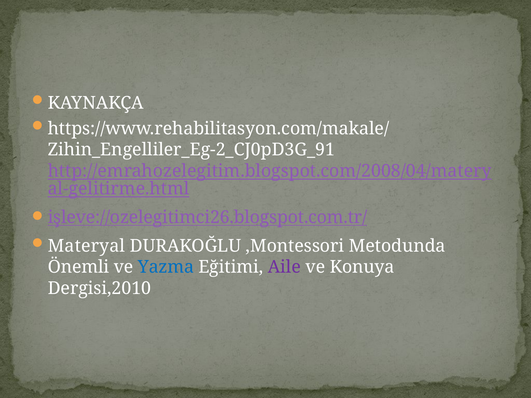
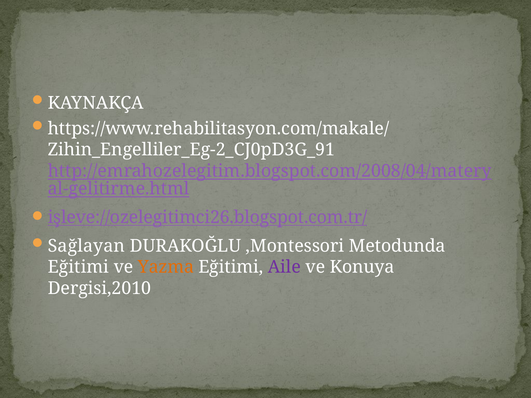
Materyal: Materyal -> Sağlayan
Önemli at (78, 267): Önemli -> Eğitimi
Yazma colour: blue -> orange
